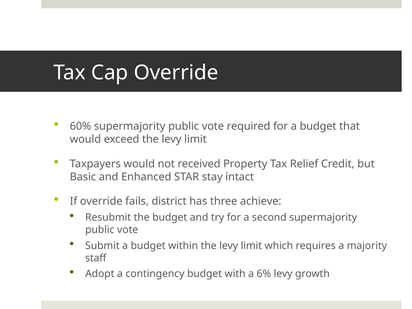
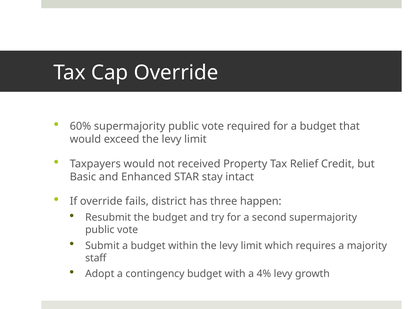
achieve: achieve -> happen
6%: 6% -> 4%
